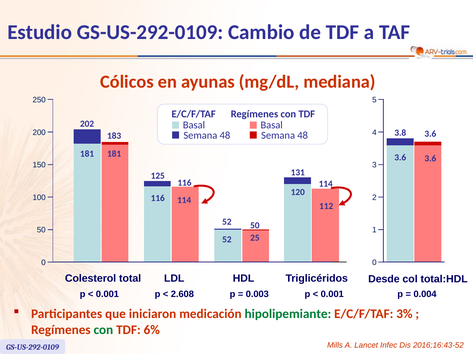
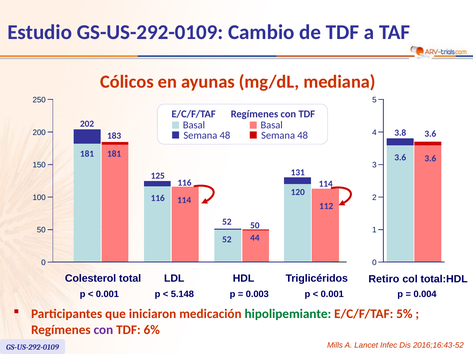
25: 25 -> 44
Desde: Desde -> Retiro
2.608: 2.608 -> 5.148
3%: 3% -> 5%
con at (103, 330) colour: green -> purple
